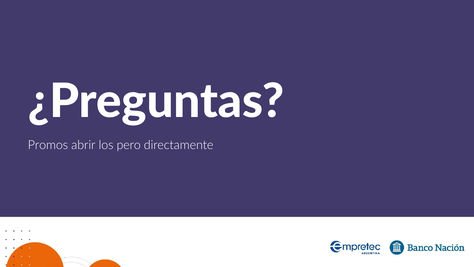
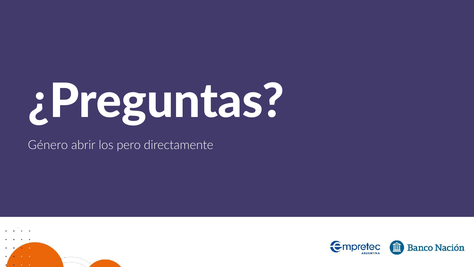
Promos: Promos -> Género
